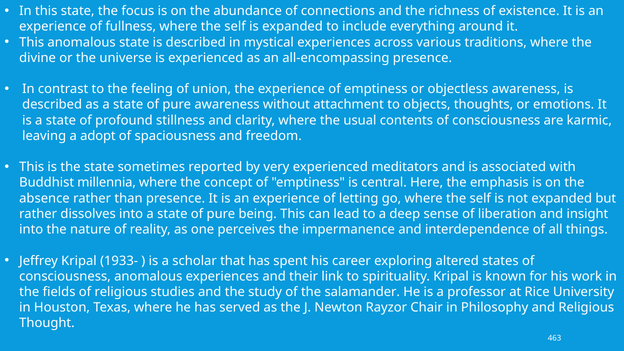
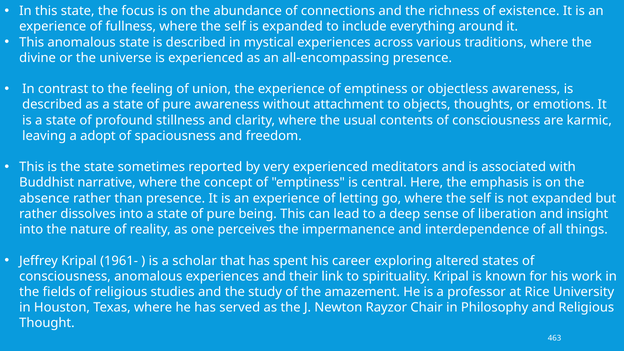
millennia: millennia -> narrative
1933-: 1933- -> 1961-
salamander: salamander -> amazement
